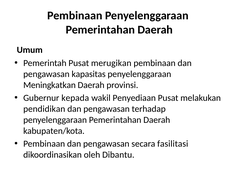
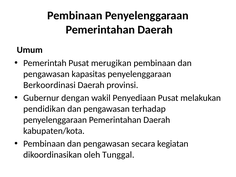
Meningkatkan: Meningkatkan -> Berkoordinasi
kepada: kepada -> dengan
fasilitasi: fasilitasi -> kegiatan
Dibantu: Dibantu -> Tunggal
